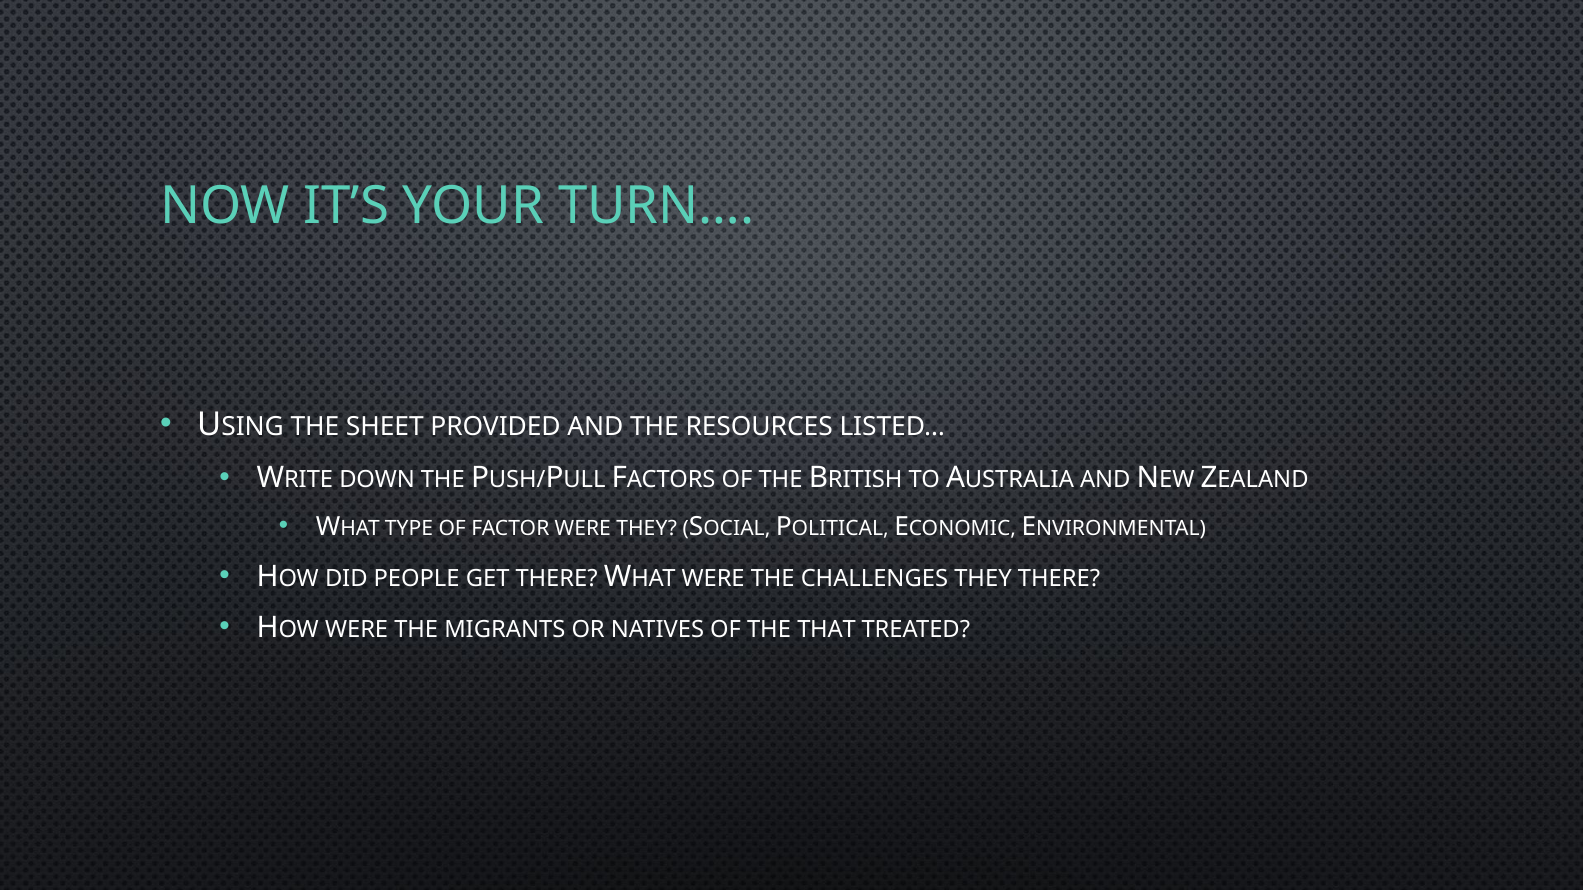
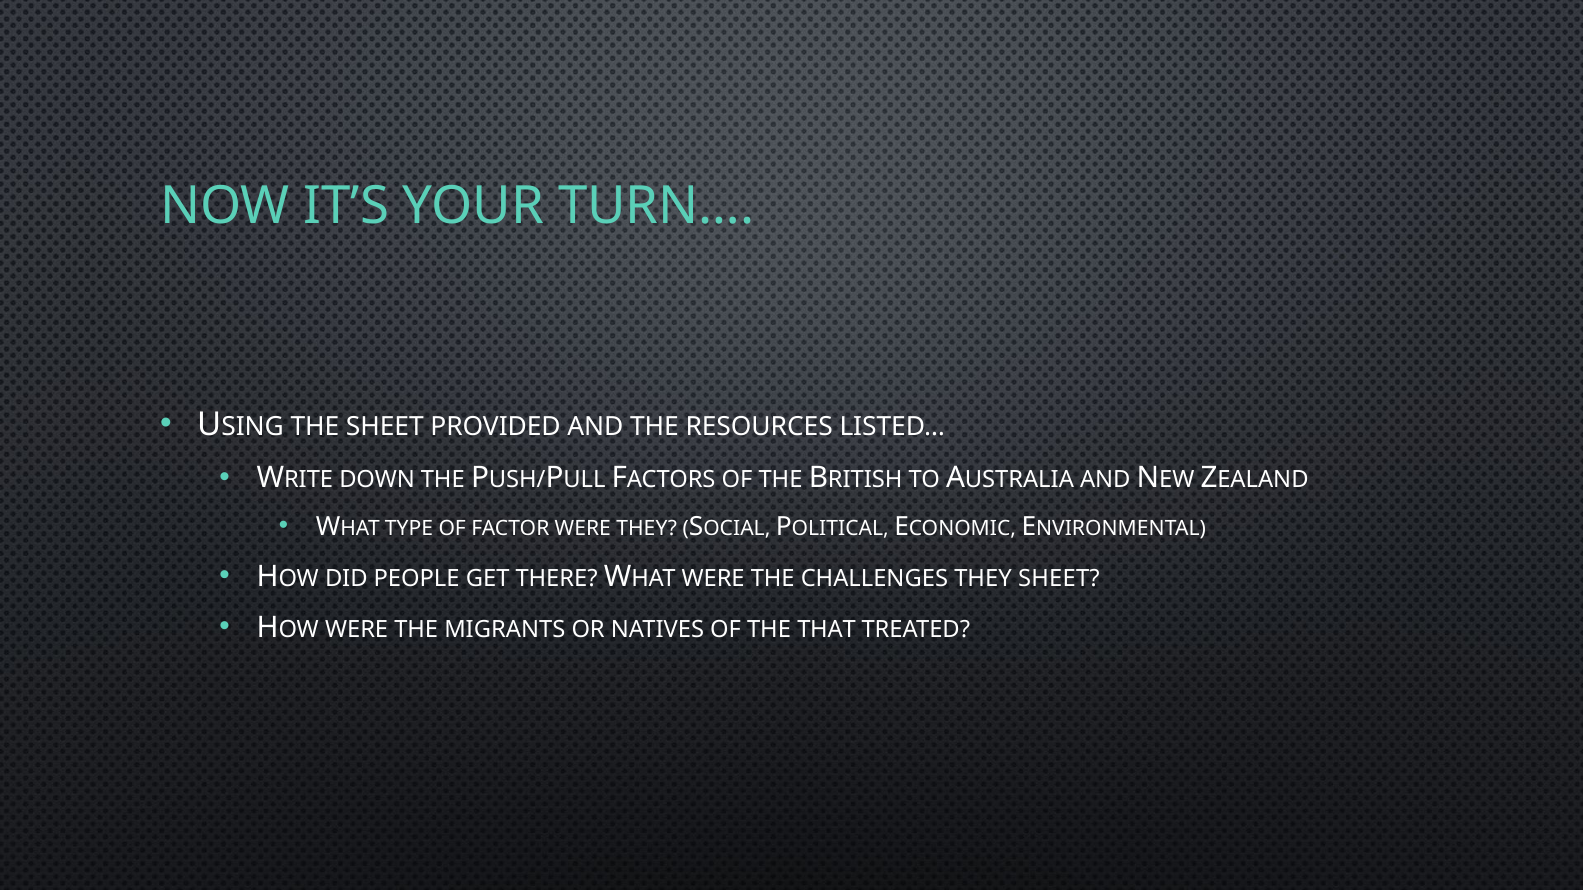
THEY THERE: THERE -> SHEET
